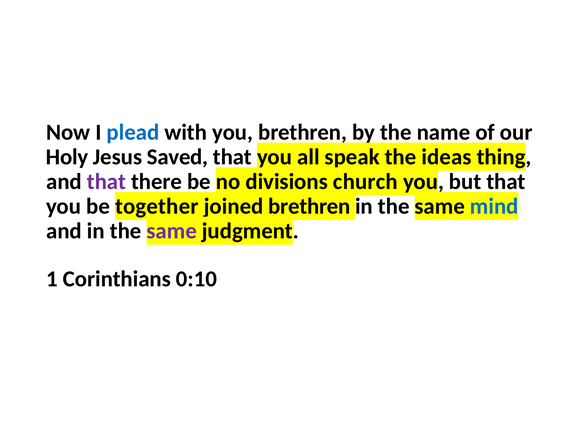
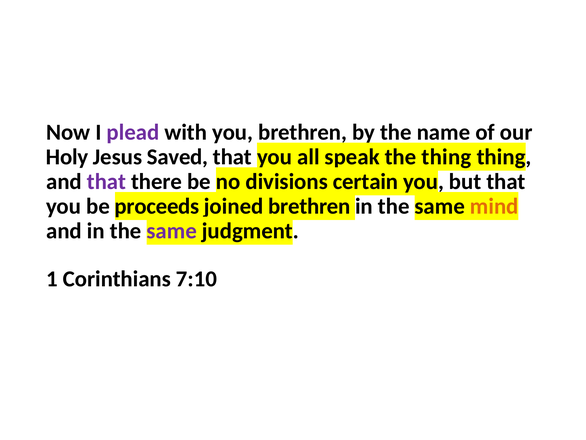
plead colour: blue -> purple
ideas at (446, 157): ideas -> thing
church: church -> certain
together: together -> proceeds
mind colour: blue -> orange
0:10: 0:10 -> 7:10
